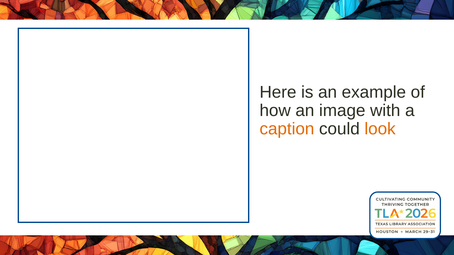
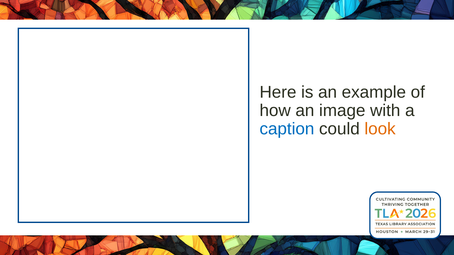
caption colour: orange -> blue
